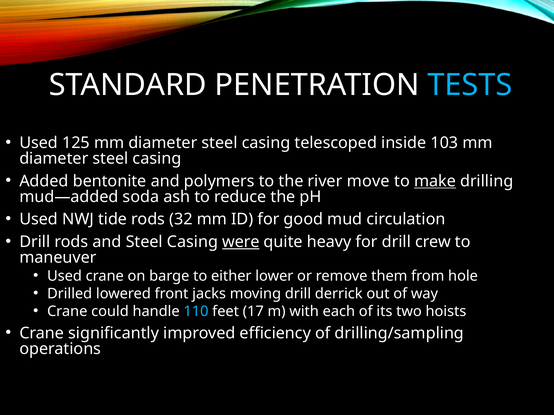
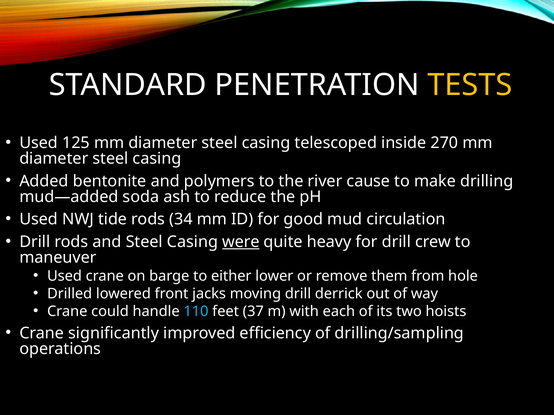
TESTS colour: light blue -> yellow
103: 103 -> 270
move: move -> cause
make underline: present -> none
32: 32 -> 34
17: 17 -> 37
